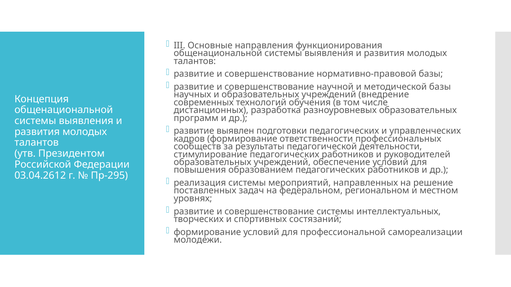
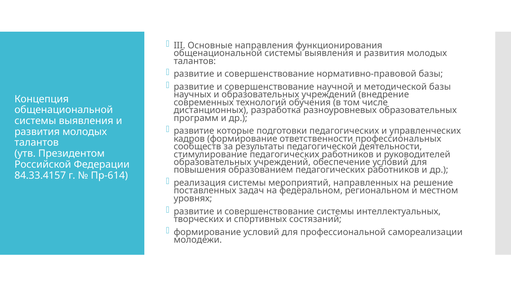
выявлен: выявлен -> которые
03.04.2612: 03.04.2612 -> 84.33.4157
Пр-295: Пр-295 -> Пр-614
